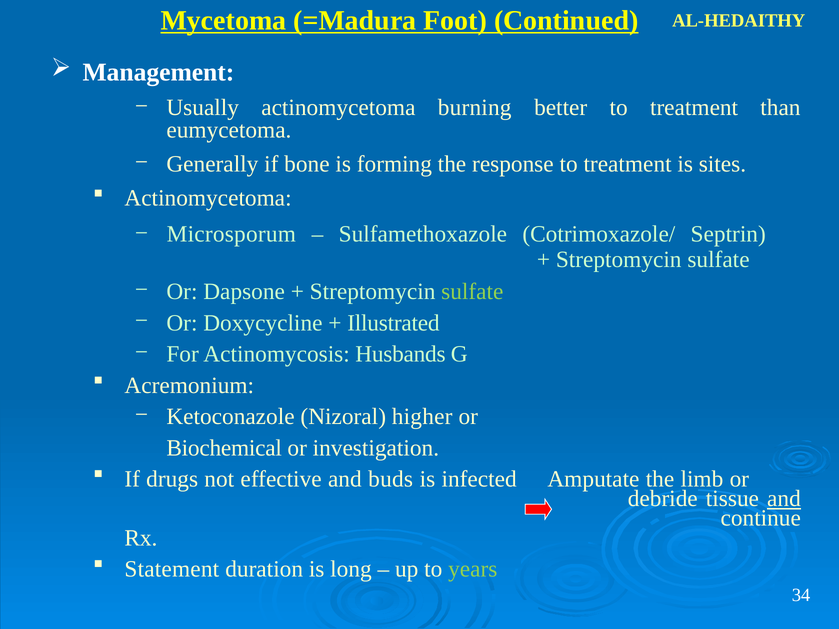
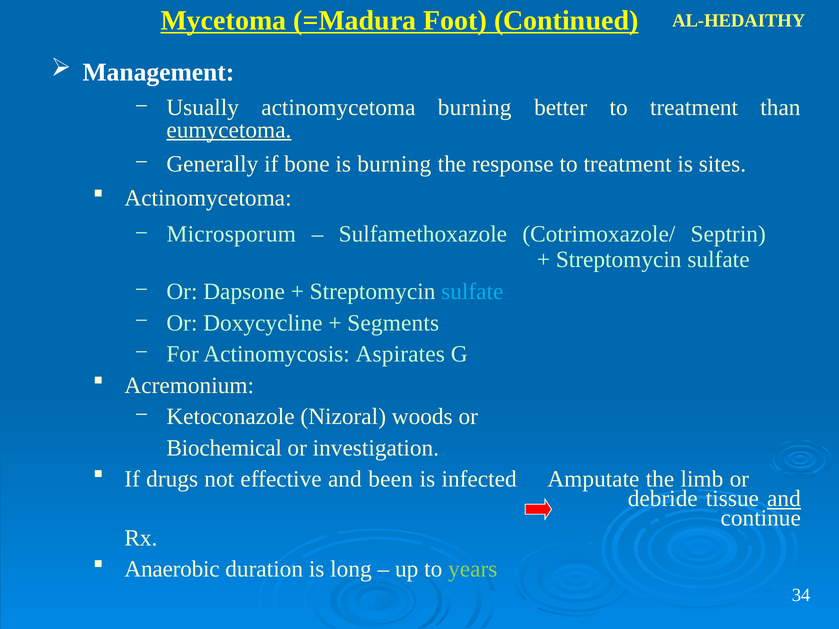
eumycetoma underline: none -> present
is forming: forming -> burning
sulfate at (472, 292) colour: light green -> light blue
Illustrated: Illustrated -> Segments
Husbands: Husbands -> Aspirates
higher: higher -> woods
buds: buds -> been
Statement: Statement -> Anaerobic
